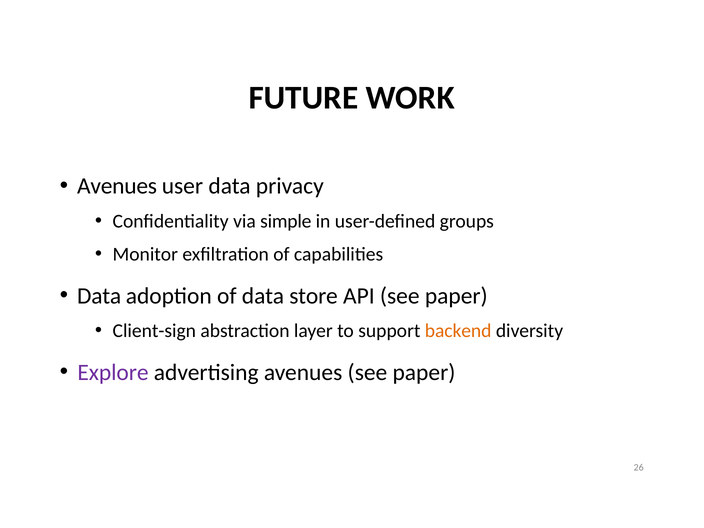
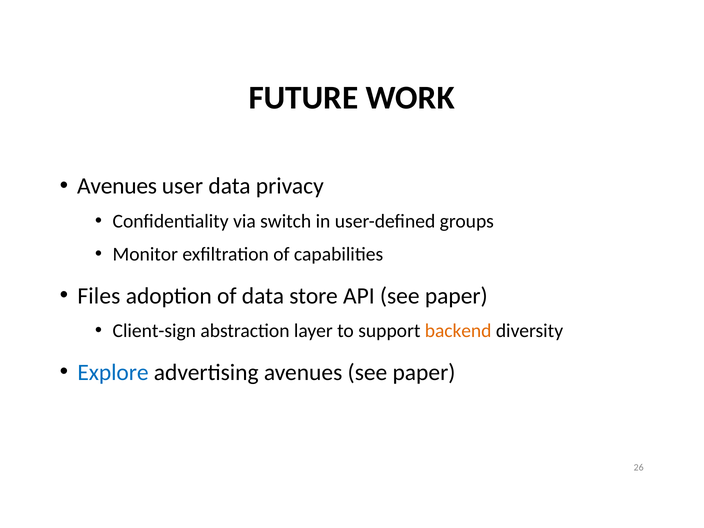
simple: simple -> switch
Data at (99, 296): Data -> Files
Explore colour: purple -> blue
